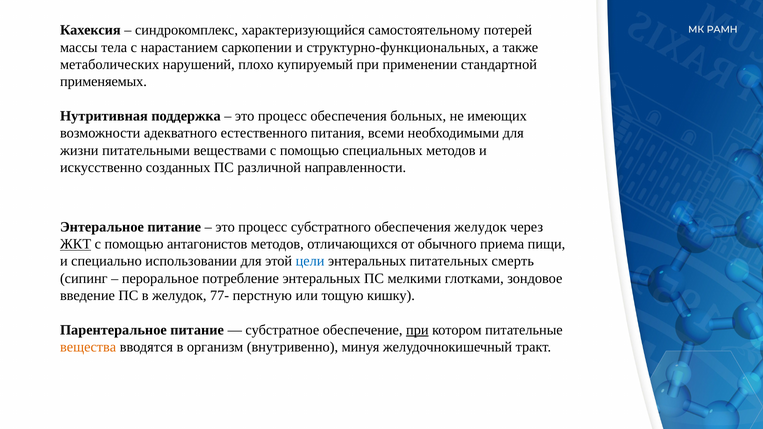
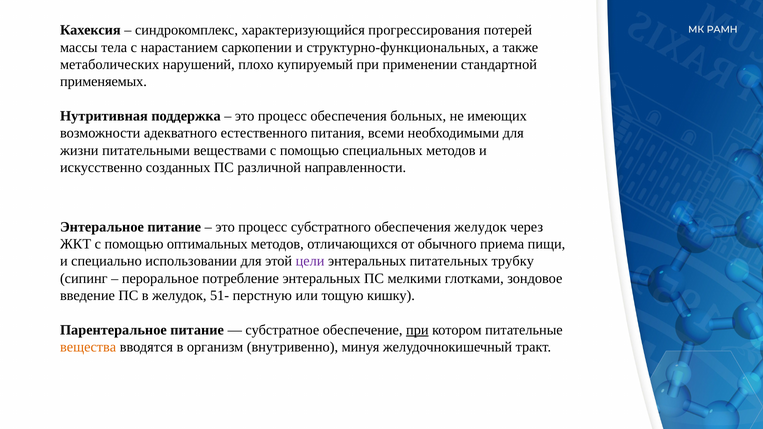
самостоятельному: самостоятельному -> прогрессирования
ЖКТ underline: present -> none
антагонистов: антагонистов -> оптимальных
цели colour: blue -> purple
смерть: смерть -> трубку
77-: 77- -> 51-
